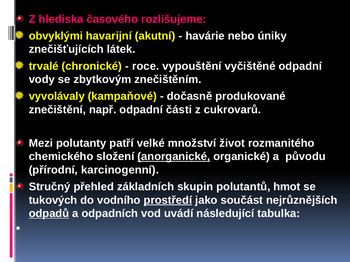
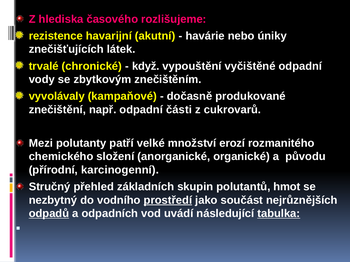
obvyklými: obvyklými -> rezistence
roce: roce -> když
život: život -> erozí
anorganické underline: present -> none
tukových: tukových -> nezbytný
tabulka underline: none -> present
